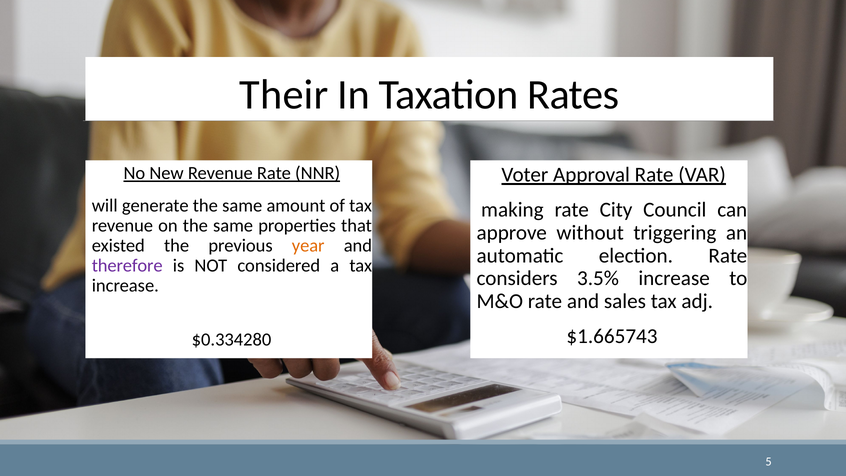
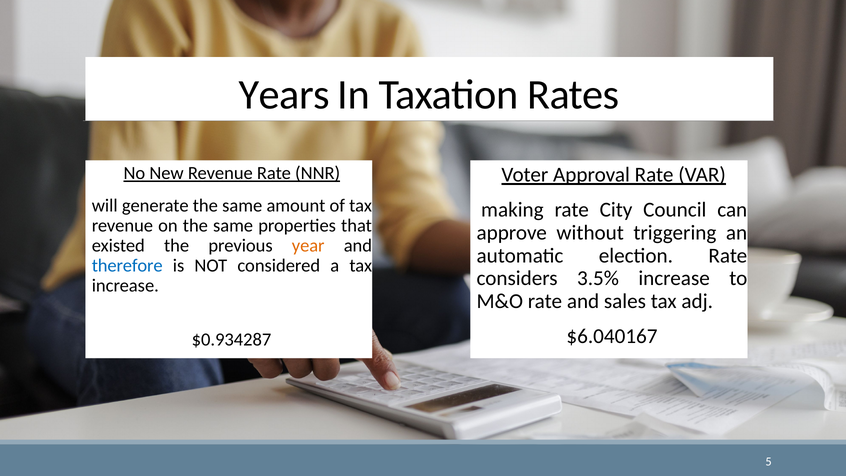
Their: Their -> Years
therefore colour: purple -> blue
$1.665743: $1.665743 -> $6.040167
$0.334280: $0.334280 -> $0.934287
